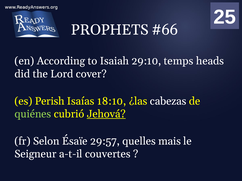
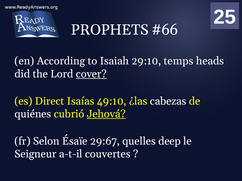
cover underline: none -> present
Perish: Perish -> Direct
18:10: 18:10 -> 49:10
quiénes colour: light green -> white
29:57: 29:57 -> 29:67
mais: mais -> deep
